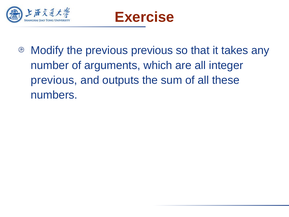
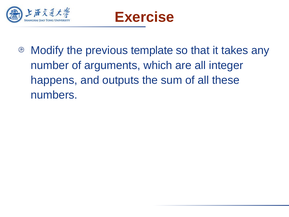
previous previous: previous -> template
previous at (54, 80): previous -> happens
